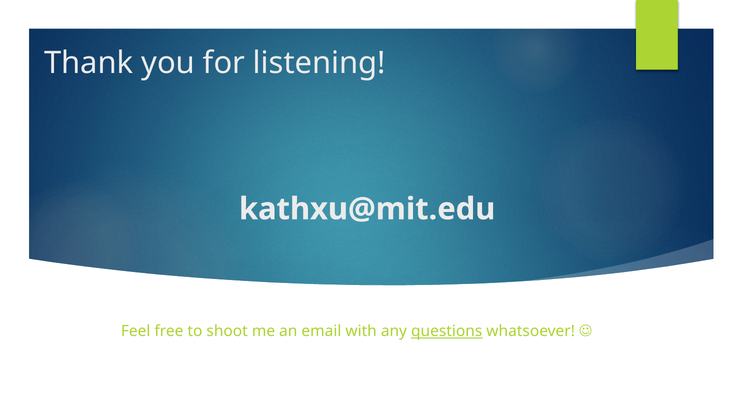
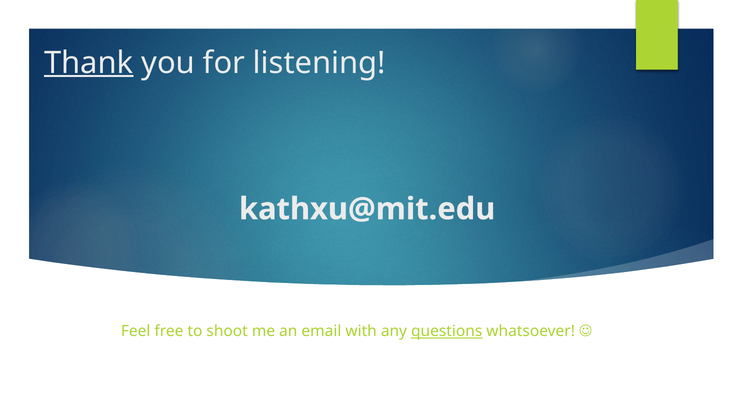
Thank underline: none -> present
